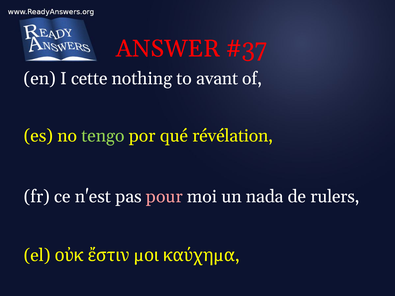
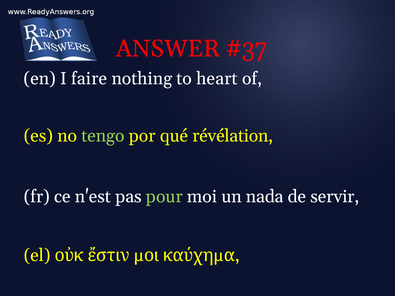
cette: cette -> faire
avant: avant -> heart
pour colour: pink -> light green
rulers: rulers -> servir
